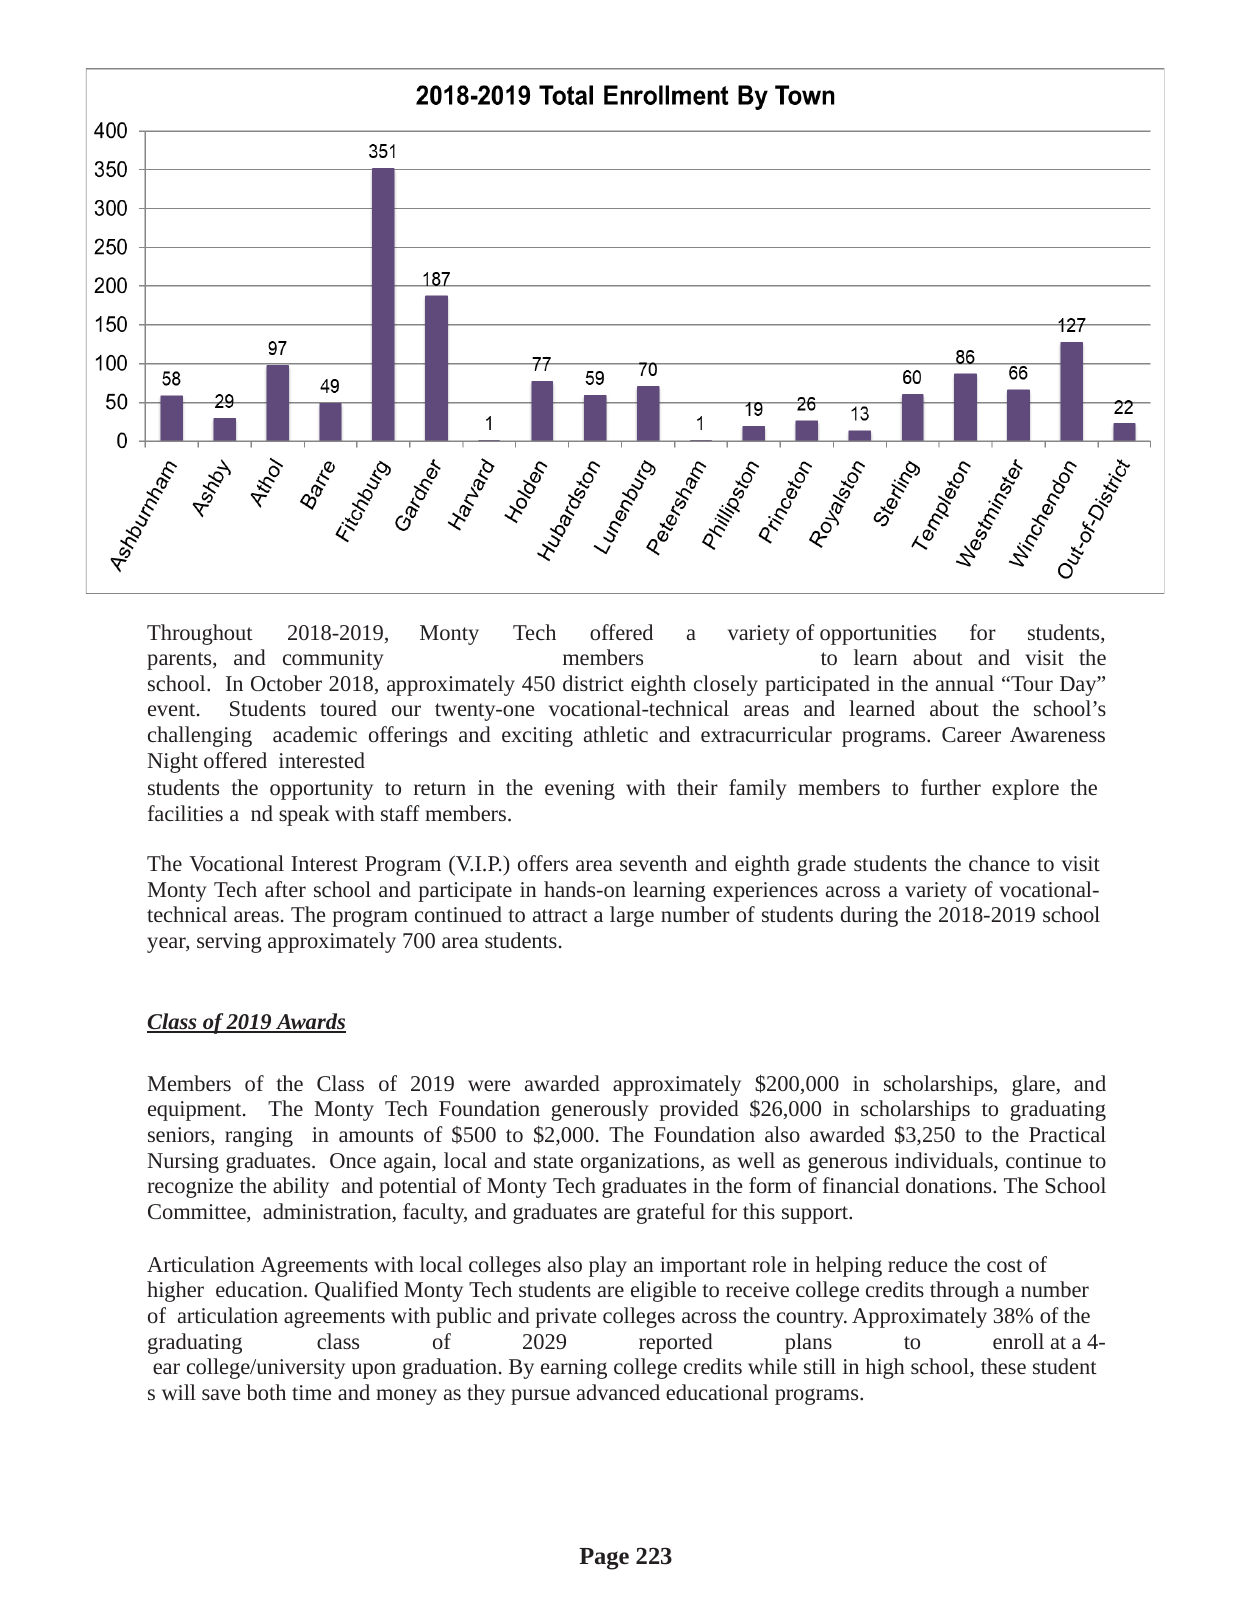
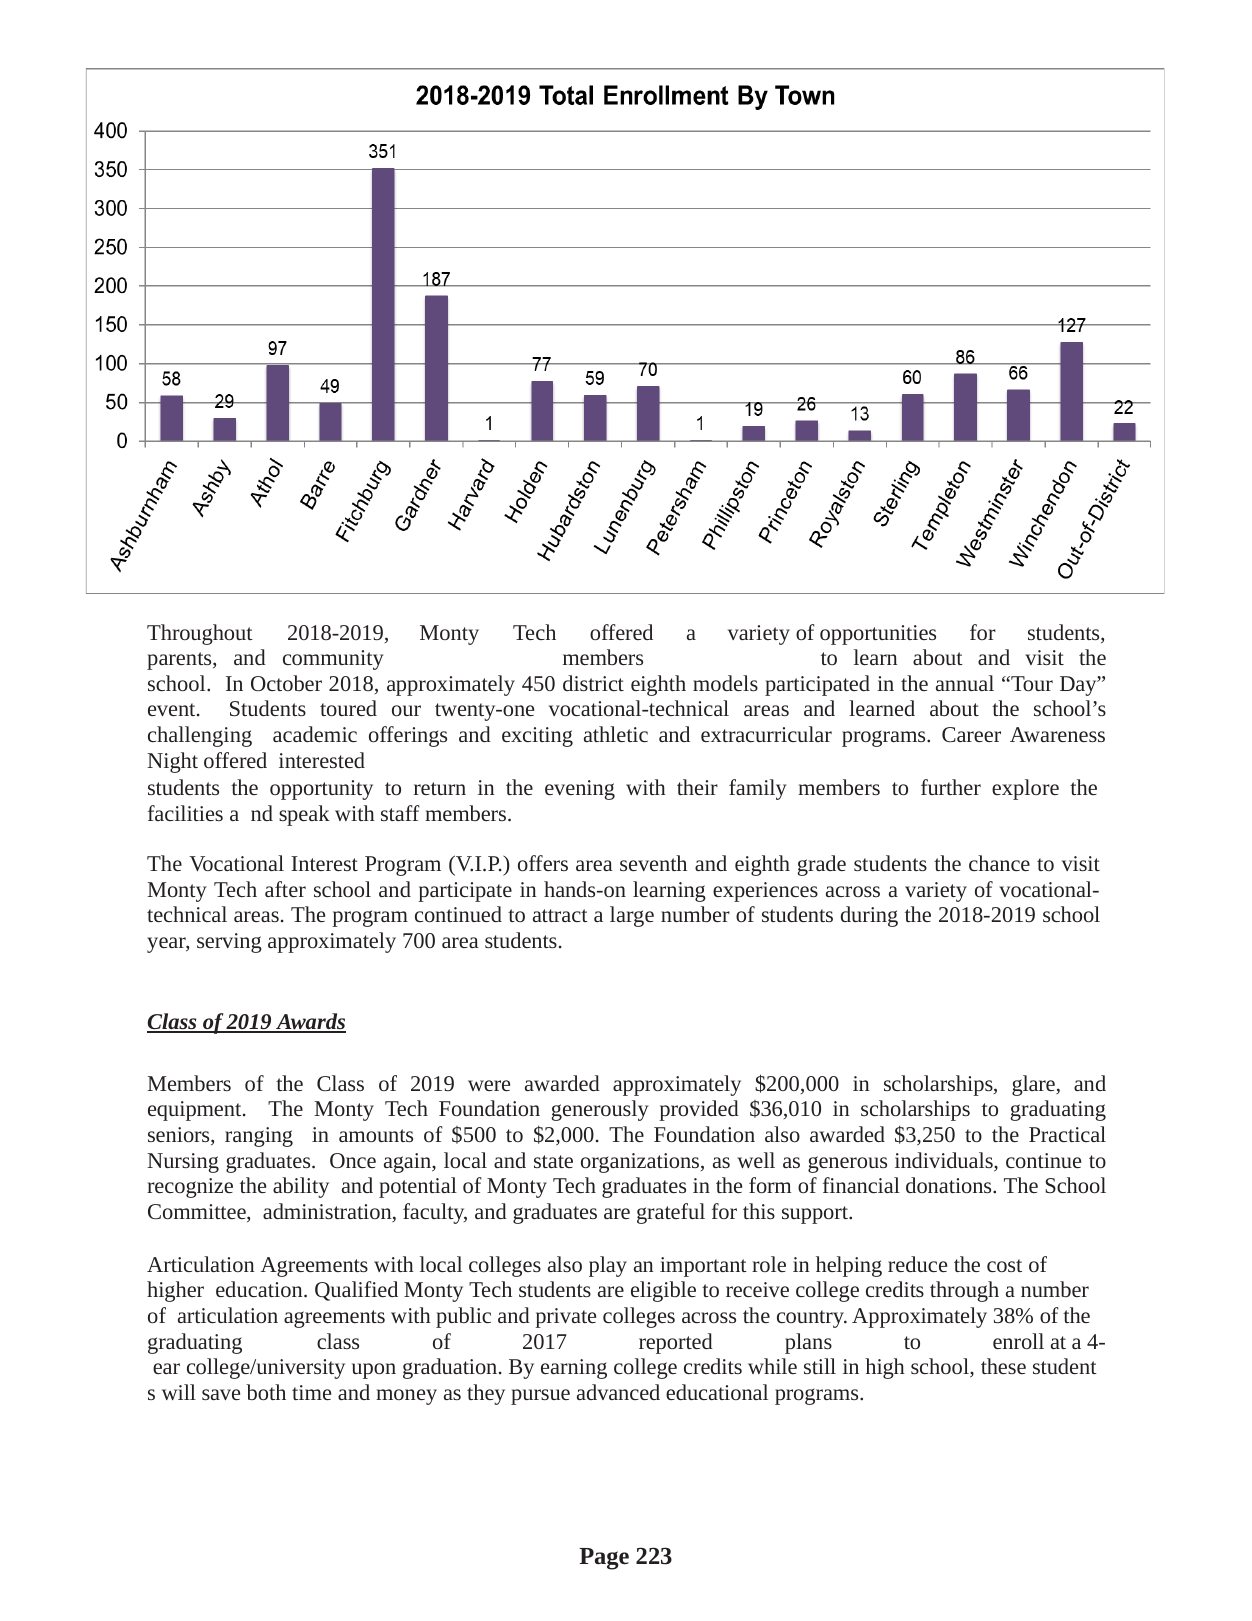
closely: closely -> models
$26,000: $26,000 -> $36,010
2029: 2029 -> 2017
